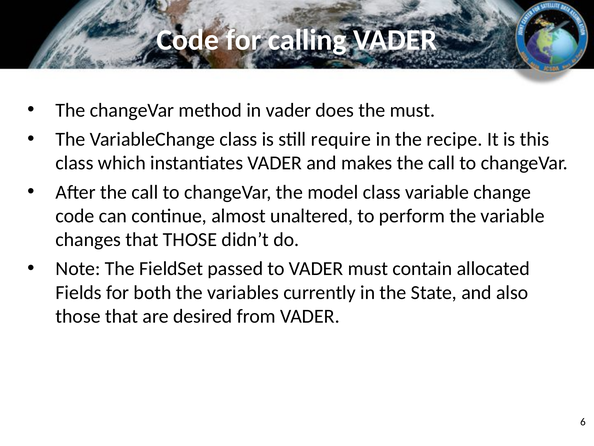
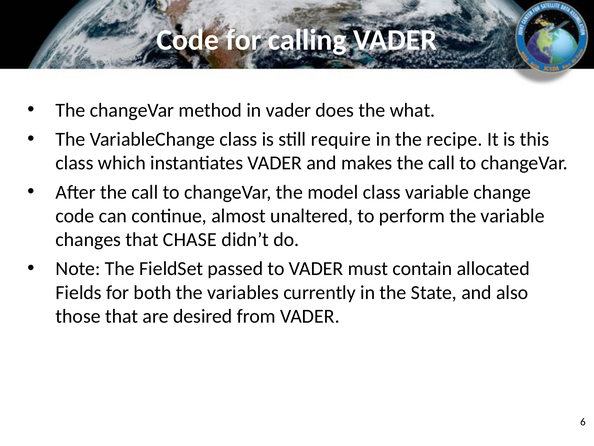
the must: must -> what
that THOSE: THOSE -> CHASE
